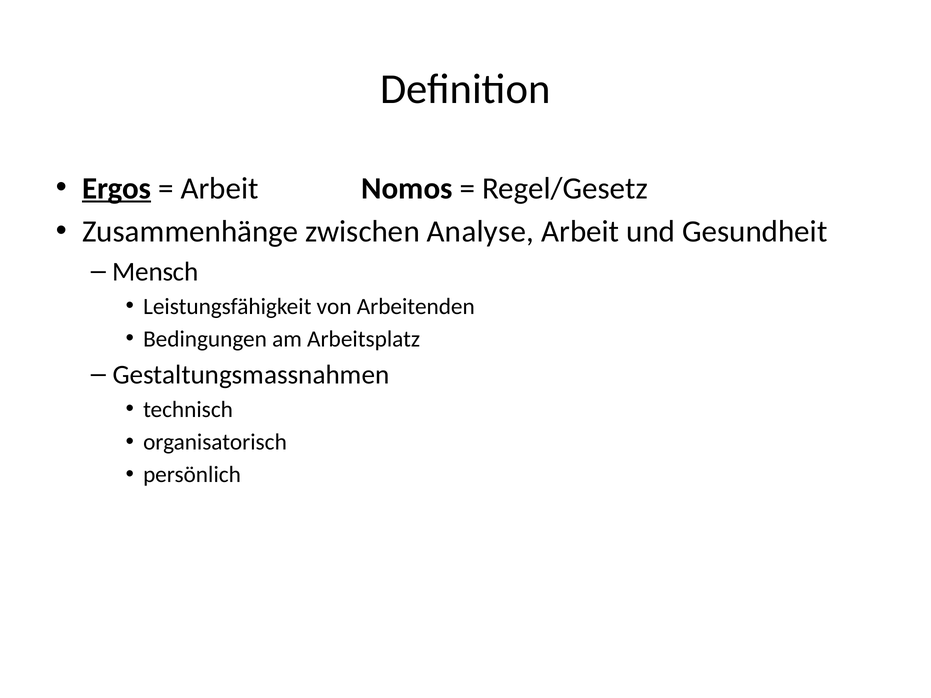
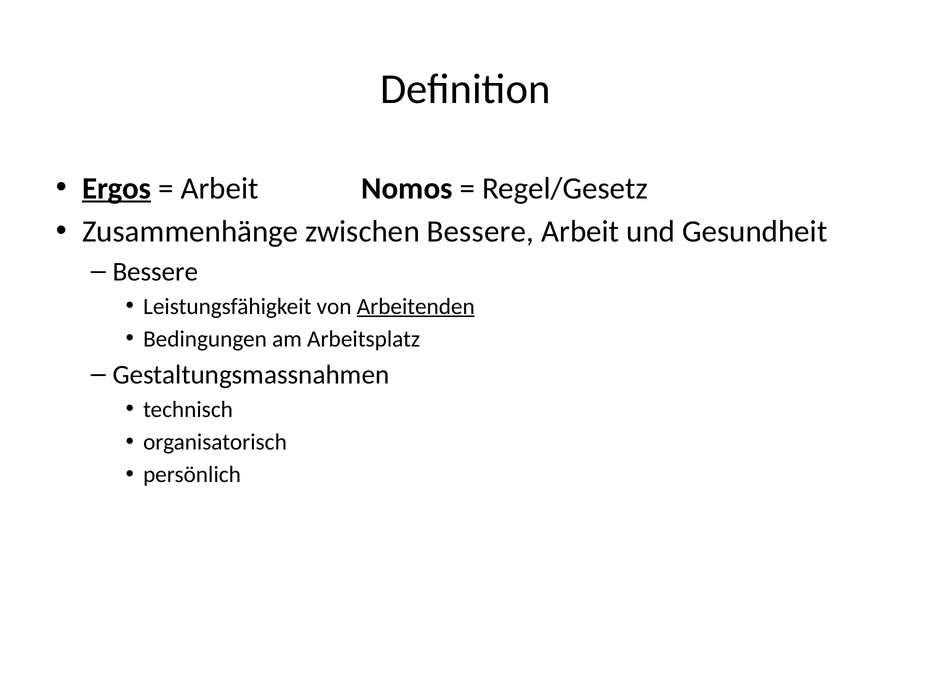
zwischen Analyse: Analyse -> Bessere
Mensch at (155, 272): Mensch -> Bessere
Arbeitenden underline: none -> present
